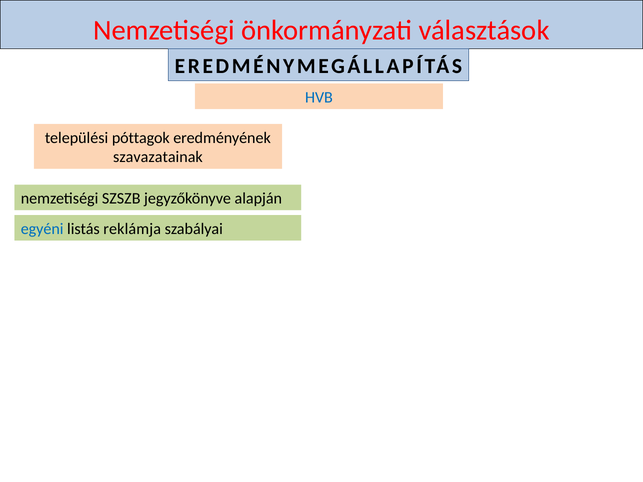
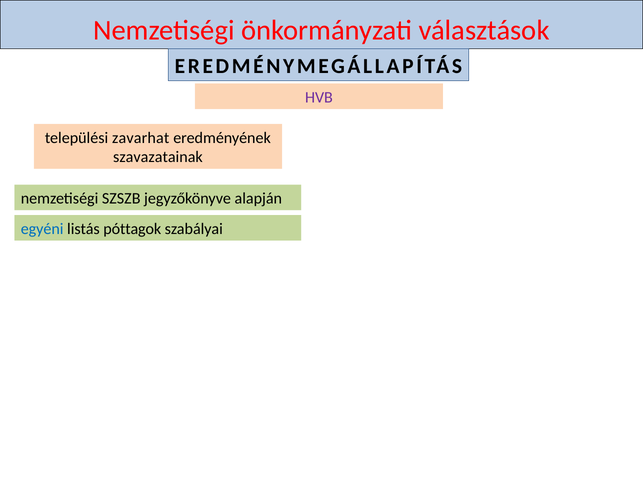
HVB colour: blue -> purple
póttagok: póttagok -> zavarhat
reklámja: reklámja -> póttagok
